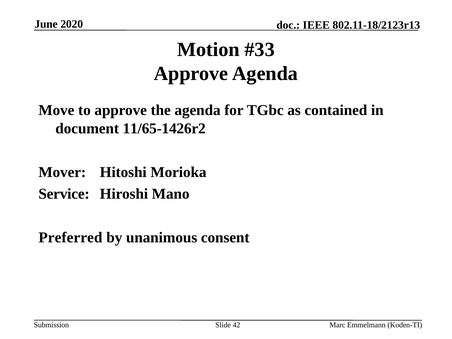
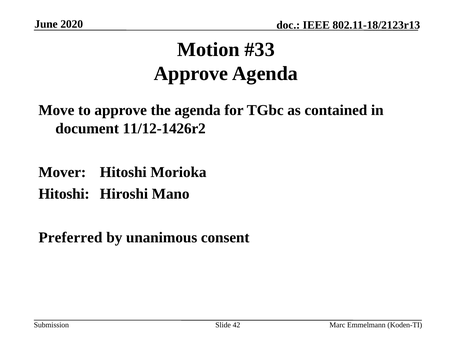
11/65-1426r2: 11/65-1426r2 -> 11/12-1426r2
Service at (64, 194): Service -> Hitoshi
